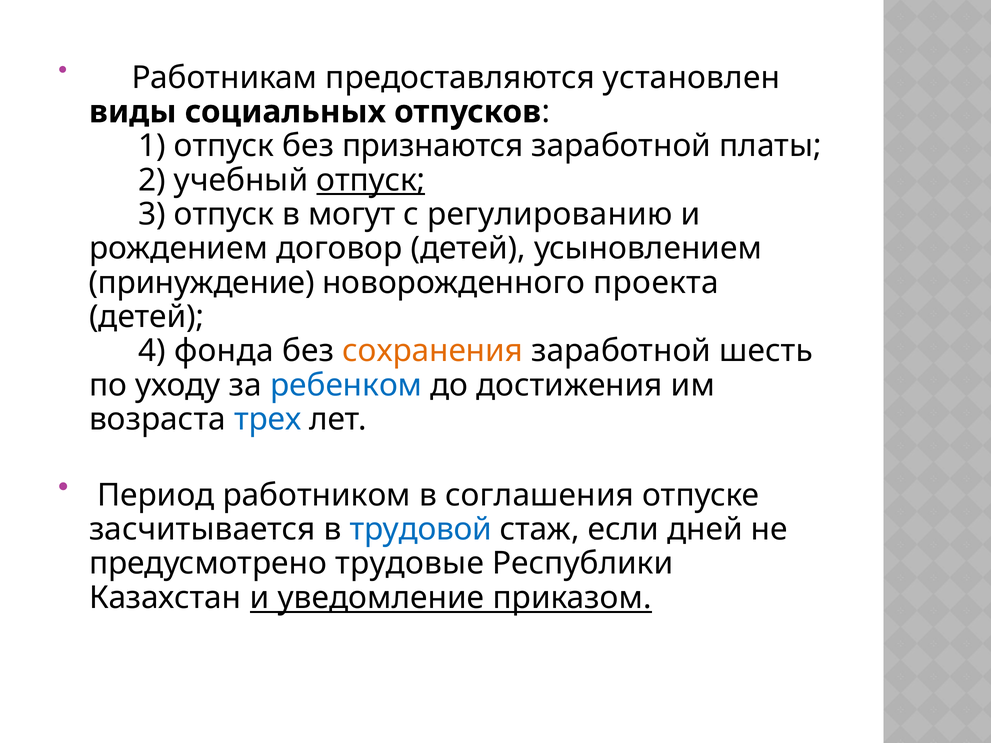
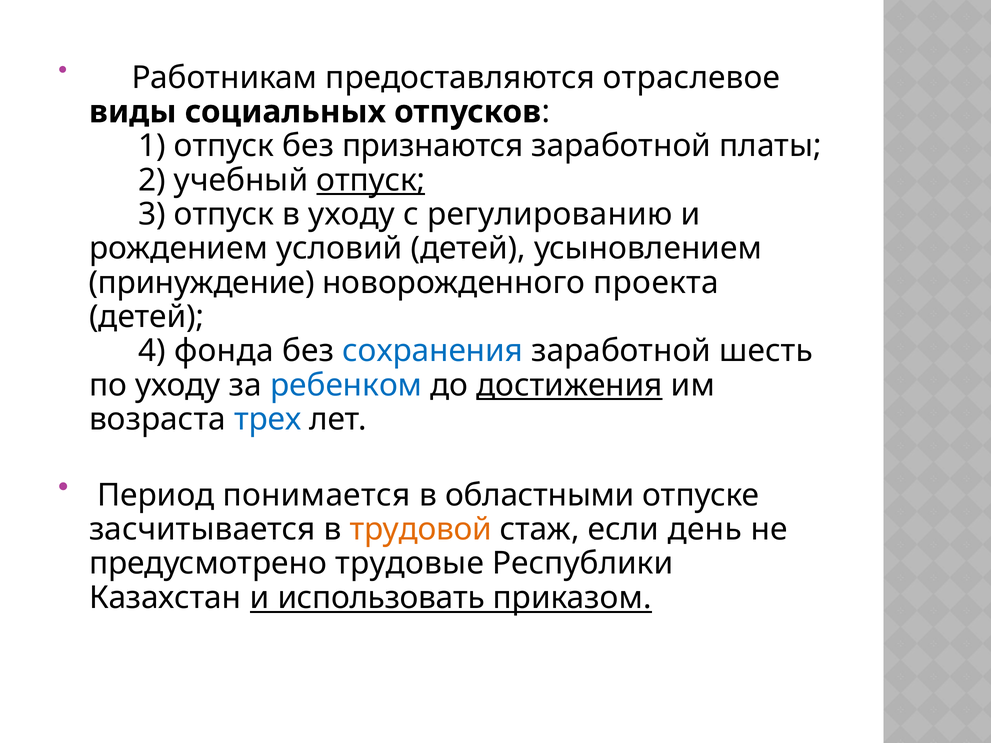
установлен: установлен -> отраслевое
в могут: могут -> уходу
договор: договор -> условий
сохранения colour: orange -> blue
достижения underline: none -> present
работником: работником -> понимается
соглашения: соглашения -> областными
трудовой colour: blue -> orange
дней: дней -> день
уведомление: уведомление -> использовать
